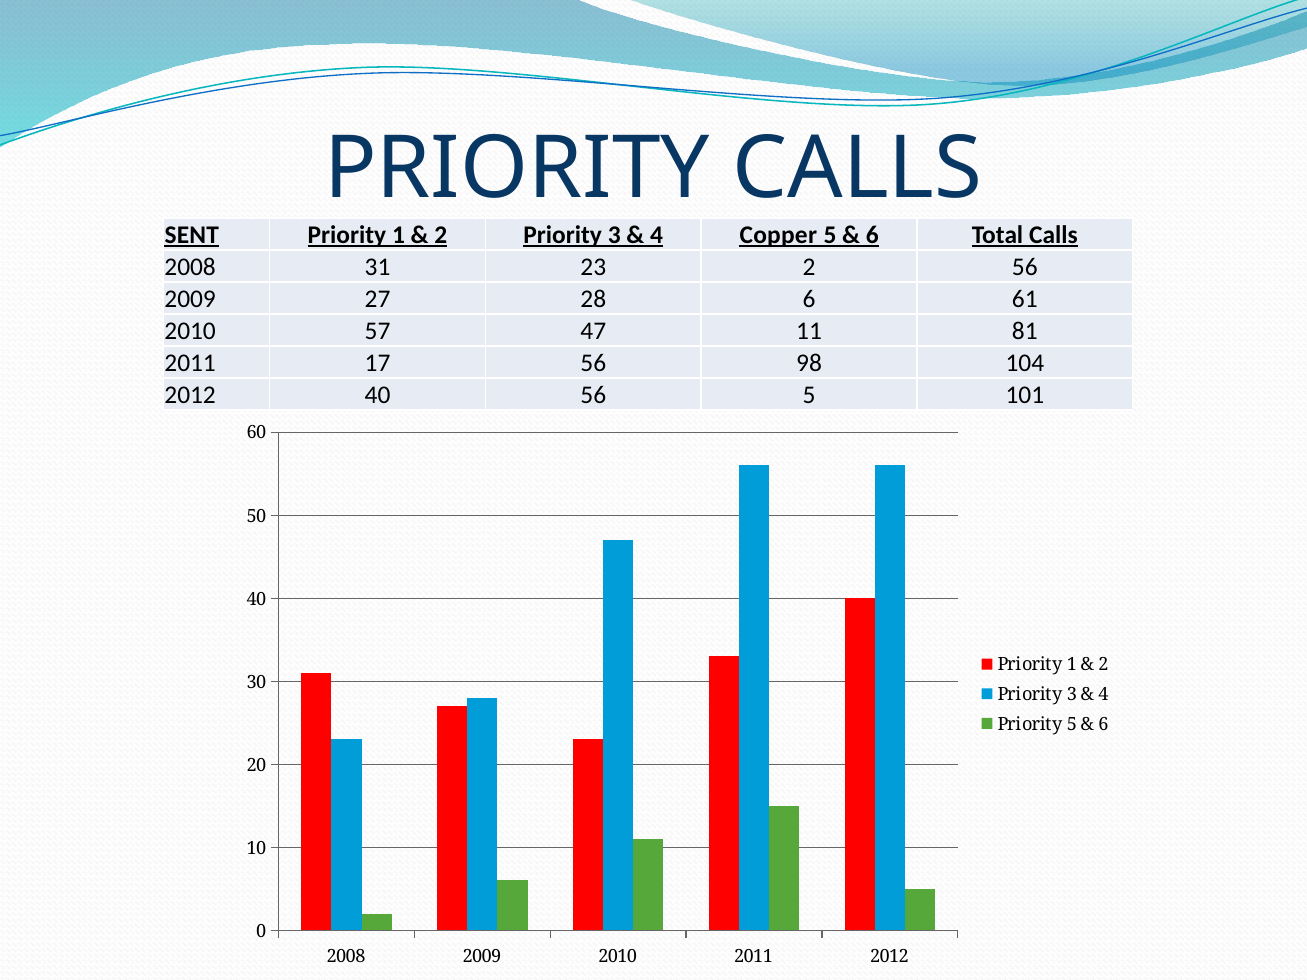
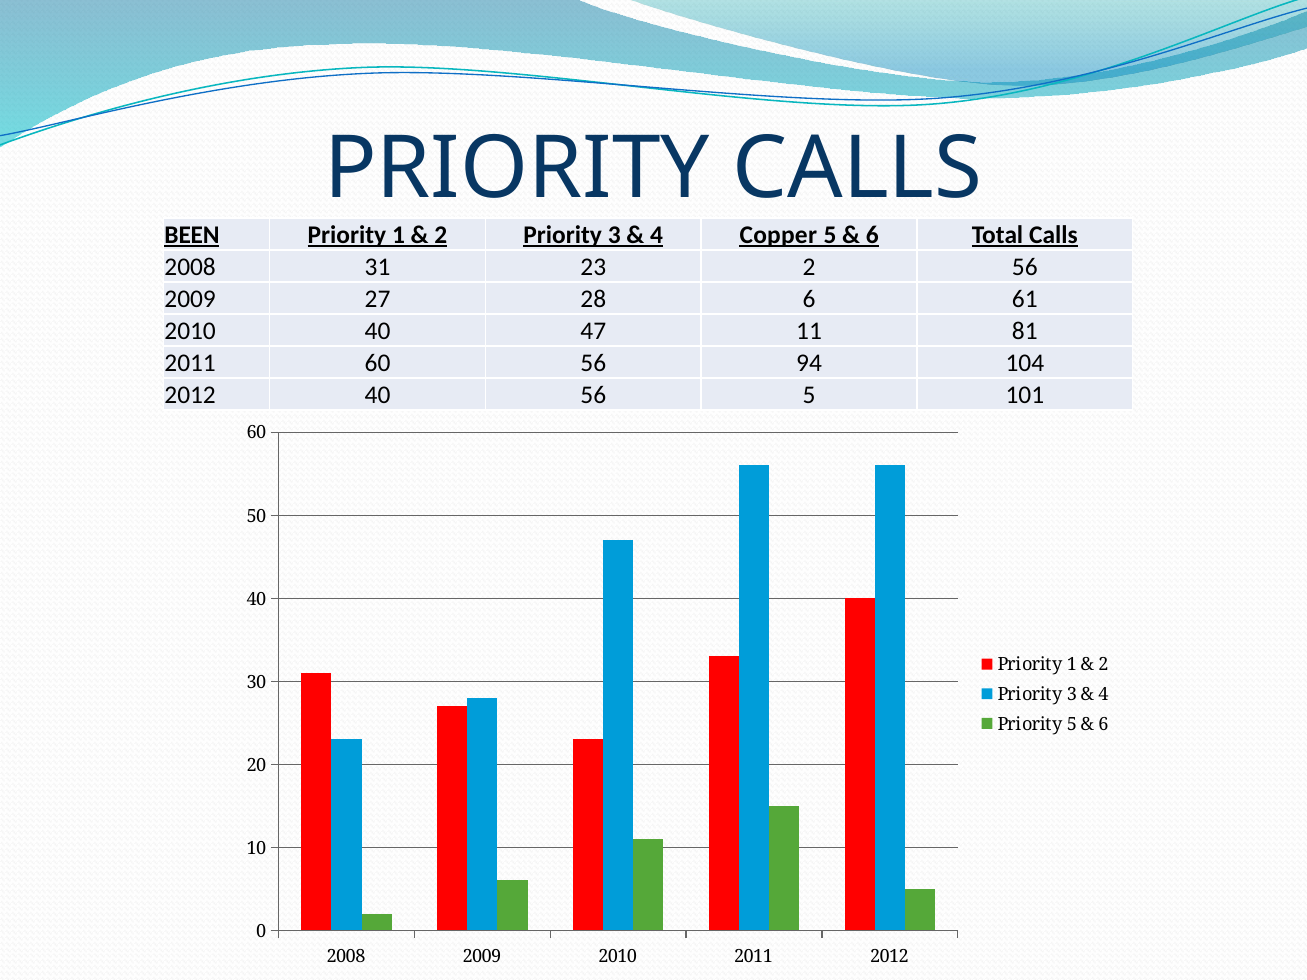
SENT: SENT -> BEEN
2010 57: 57 -> 40
2011 17: 17 -> 60
98: 98 -> 94
